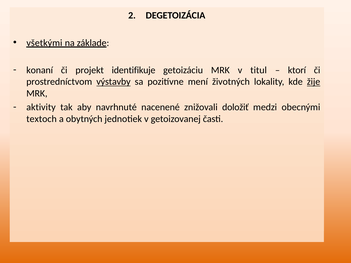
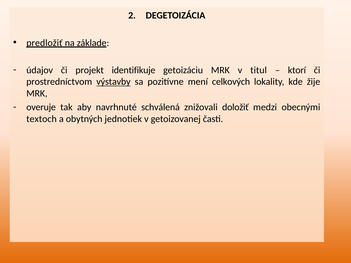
všetkými: všetkými -> predložiť
konaní: konaní -> údajov
životných: životných -> celkových
žije underline: present -> none
aktivity: aktivity -> overuje
nacenené: nacenené -> schválená
